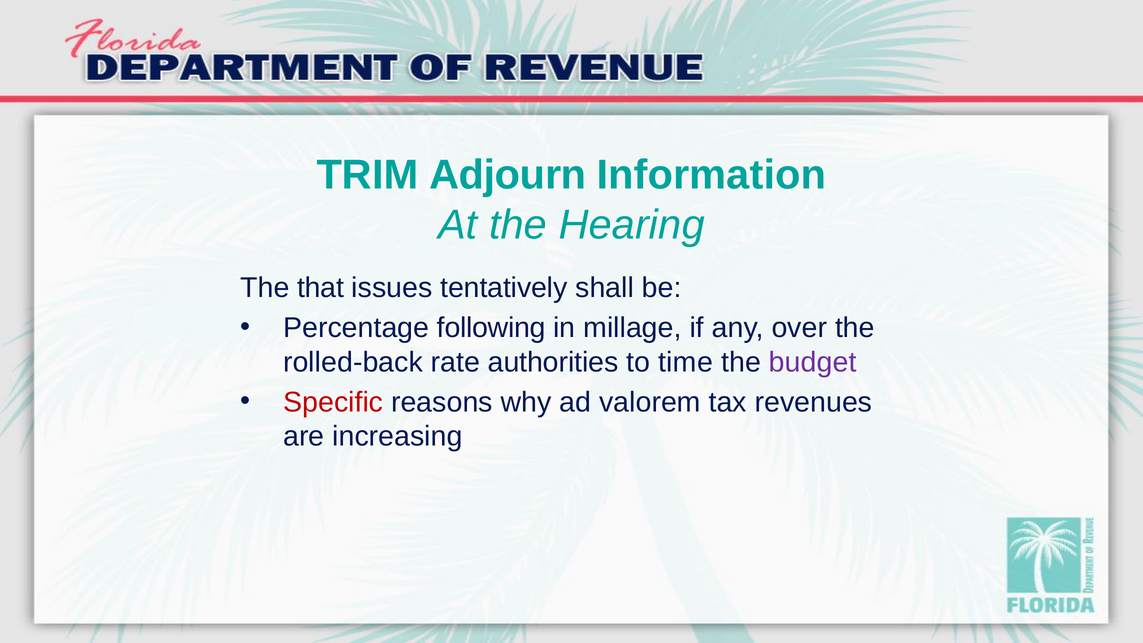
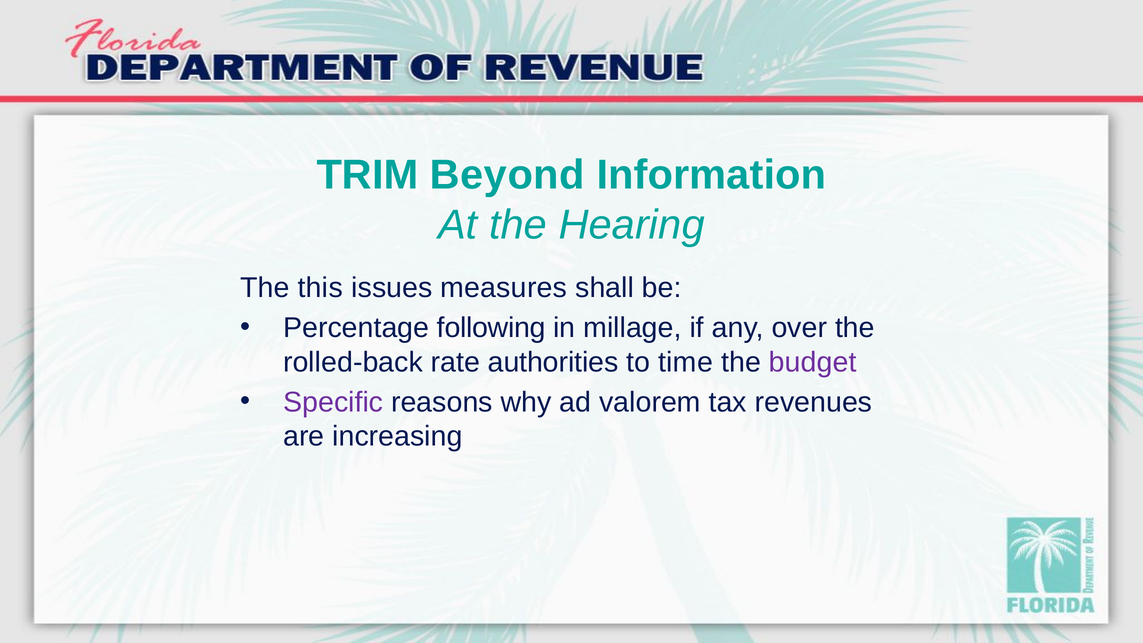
Adjourn: Adjourn -> Beyond
that: that -> this
tentatively: tentatively -> measures
Specific colour: red -> purple
